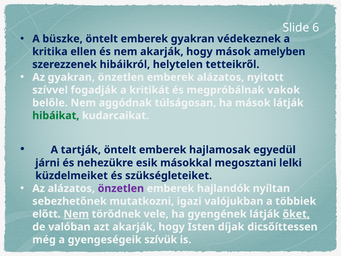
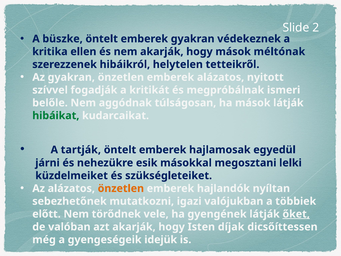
6: 6 -> 2
amelyben: amelyben -> méltónak
vakok: vakok -> ismeri
önzetlen at (121, 188) colour: purple -> orange
Nem at (76, 214) underline: present -> none
szívük: szívük -> idejük
